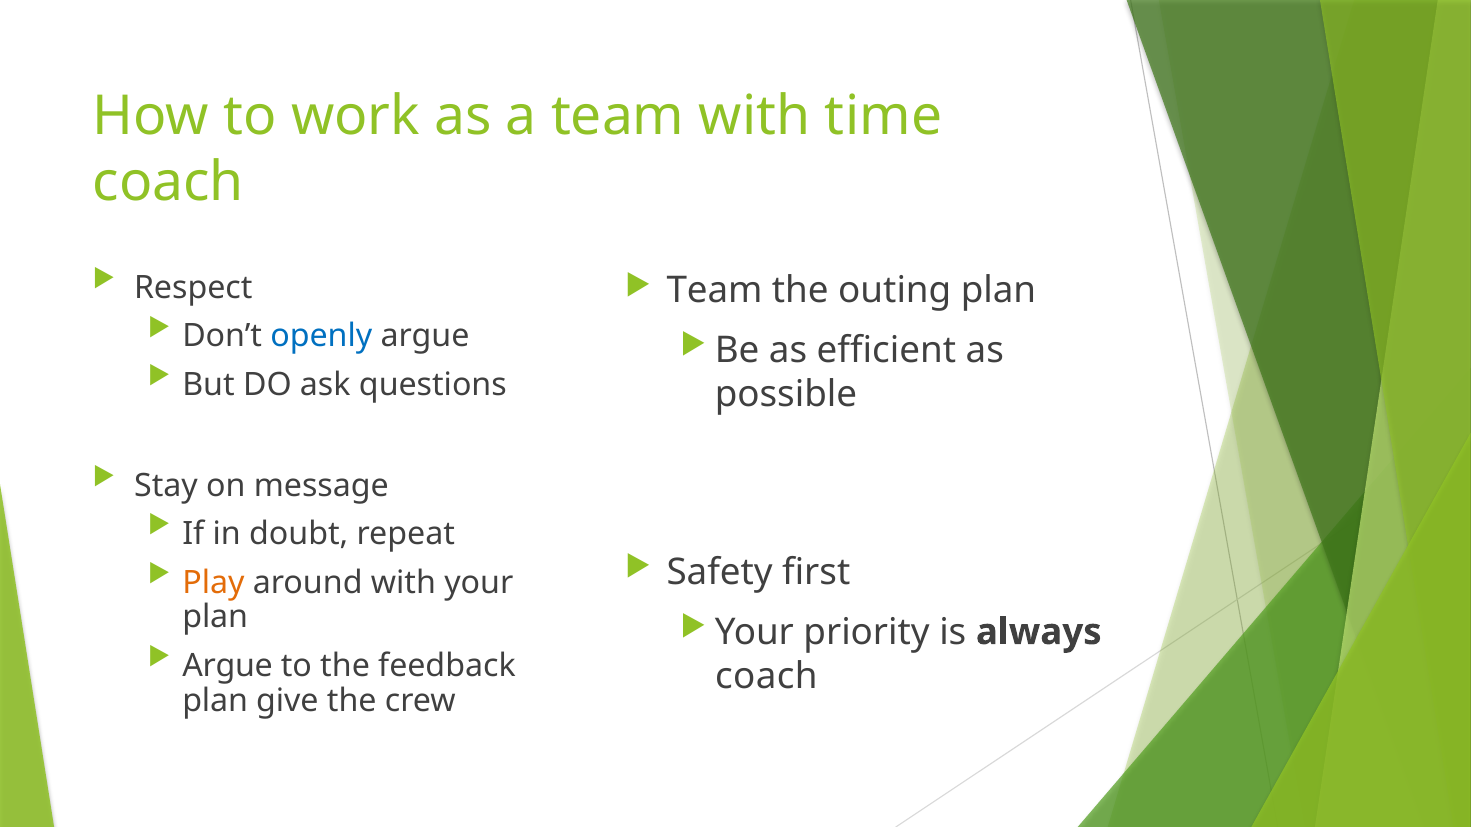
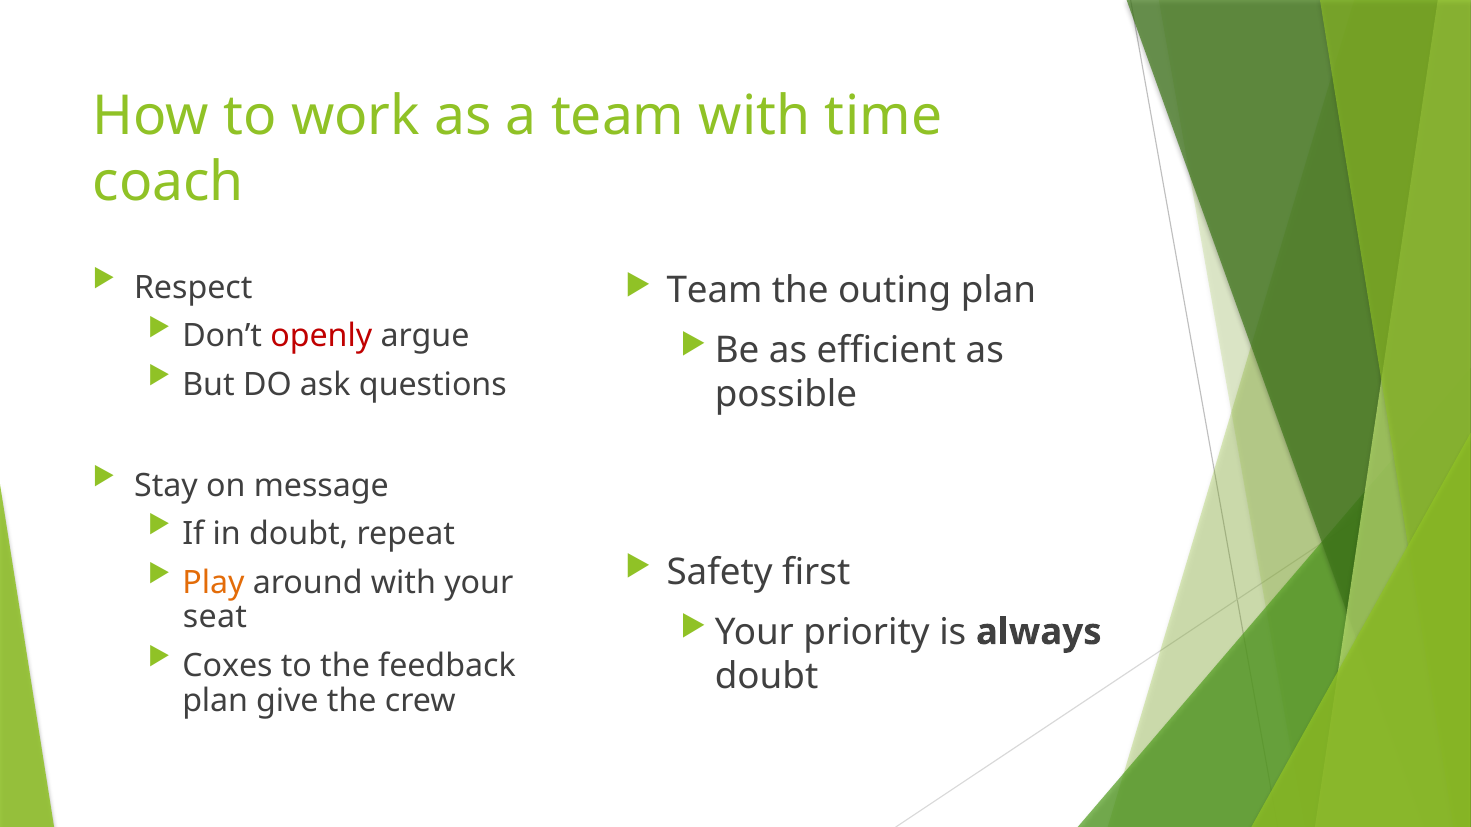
openly colour: blue -> red
plan at (215, 617): plan -> seat
Argue at (228, 666): Argue -> Coxes
coach at (766, 676): coach -> doubt
